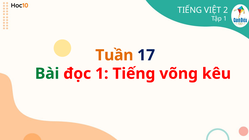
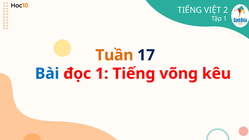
Bài colour: green -> blue
